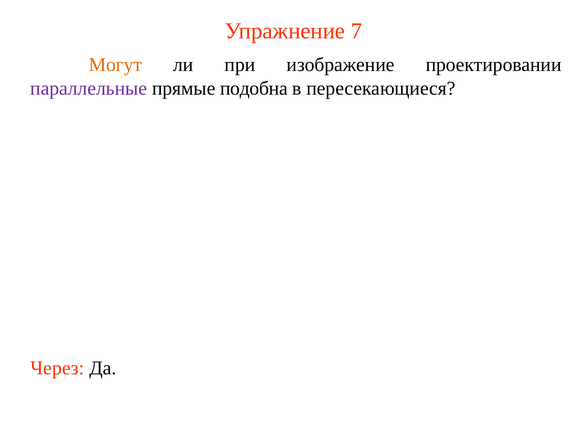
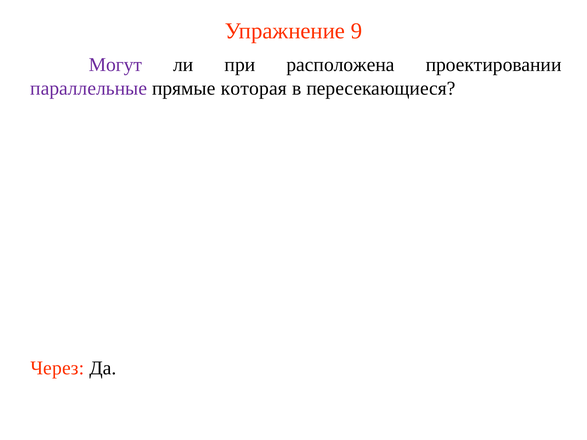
7: 7 -> 9
Могут colour: orange -> purple
изображение: изображение -> расположена
подобна: подобна -> которая
